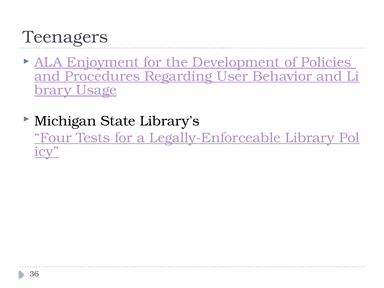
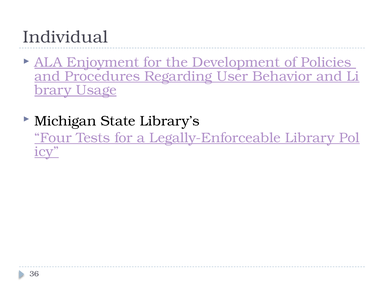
Teenagers: Teenagers -> Individual
